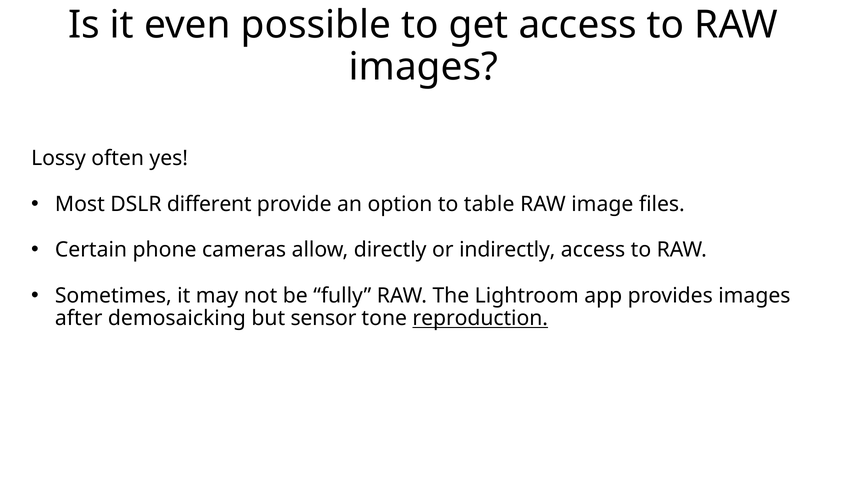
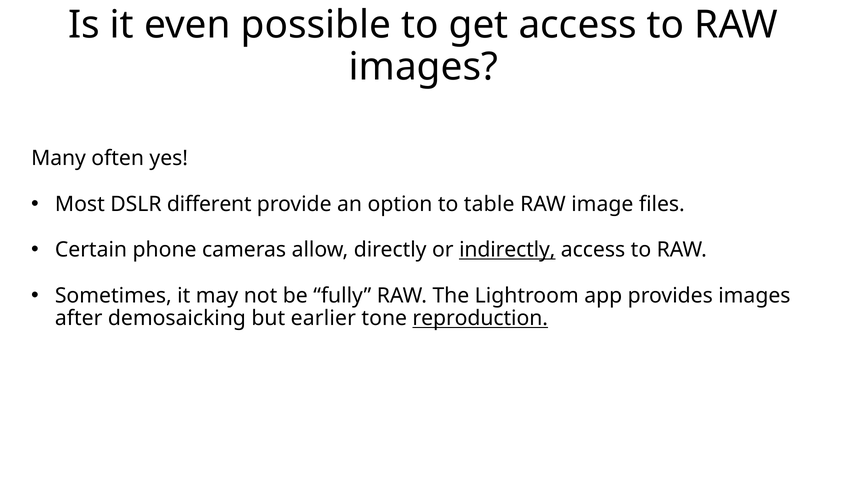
Lossy: Lossy -> Many
indirectly underline: none -> present
sensor: sensor -> earlier
